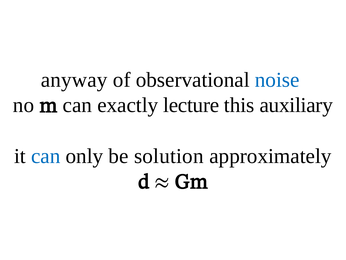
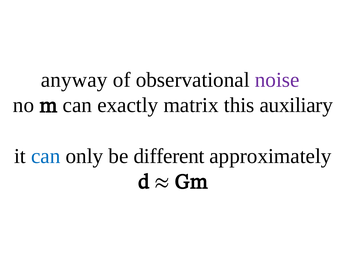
noise colour: blue -> purple
lecture: lecture -> matrix
solution: solution -> different
